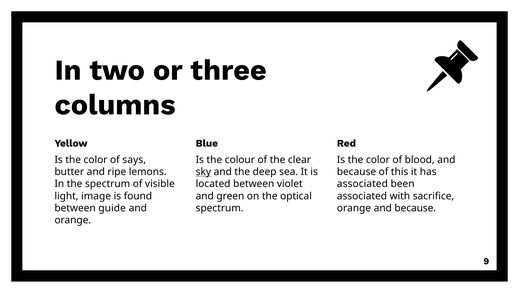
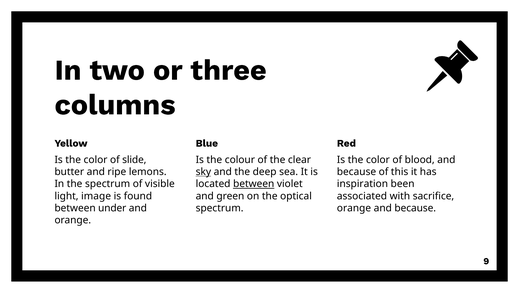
says: says -> slide
between at (254, 184) underline: none -> present
associated at (362, 184): associated -> inspiration
guide: guide -> under
